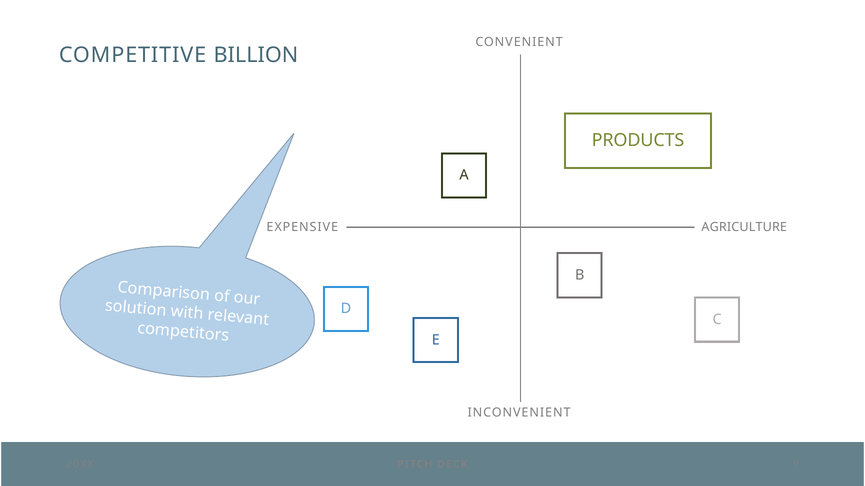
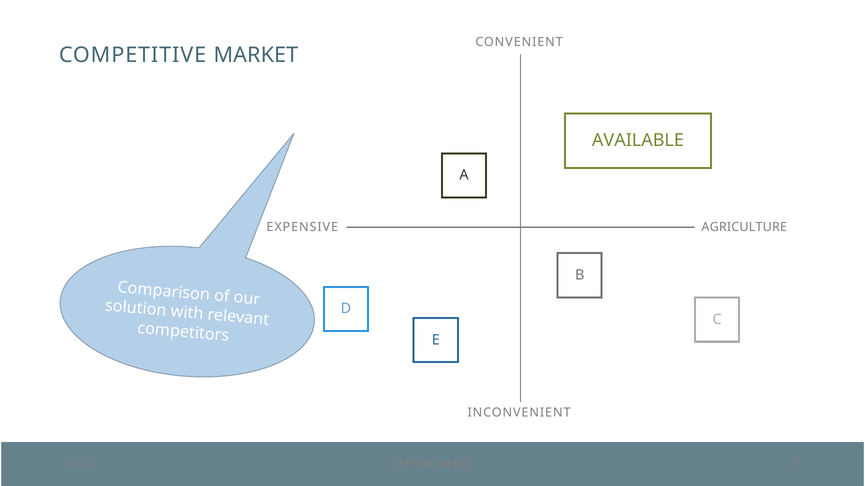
BILLION: BILLION -> MARKET
PRODUCTS: PRODUCTS -> AVAILABLE
